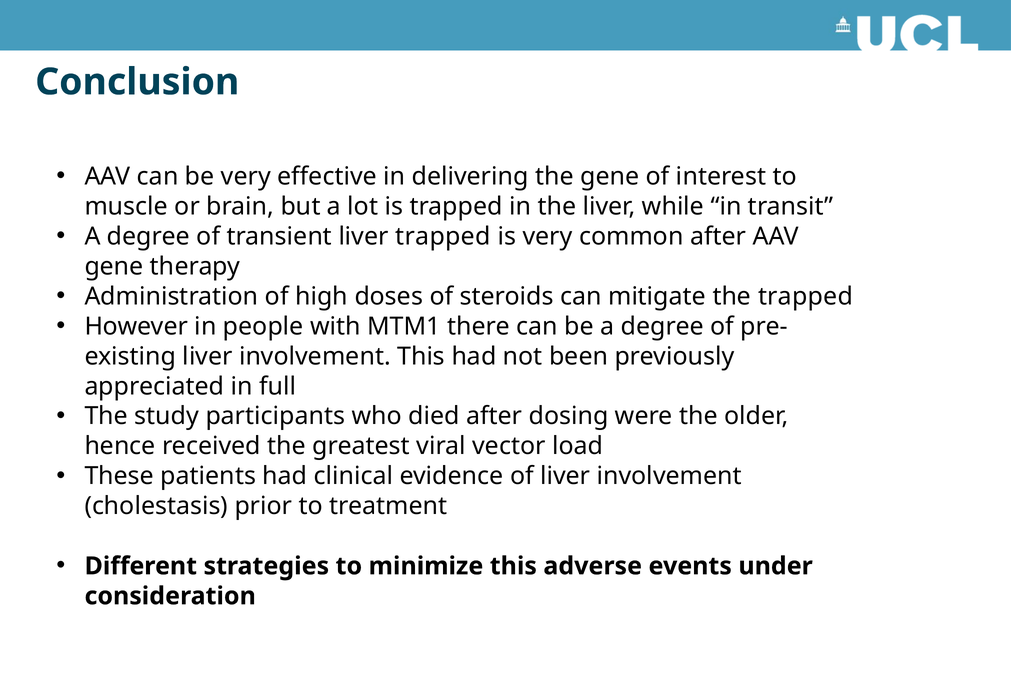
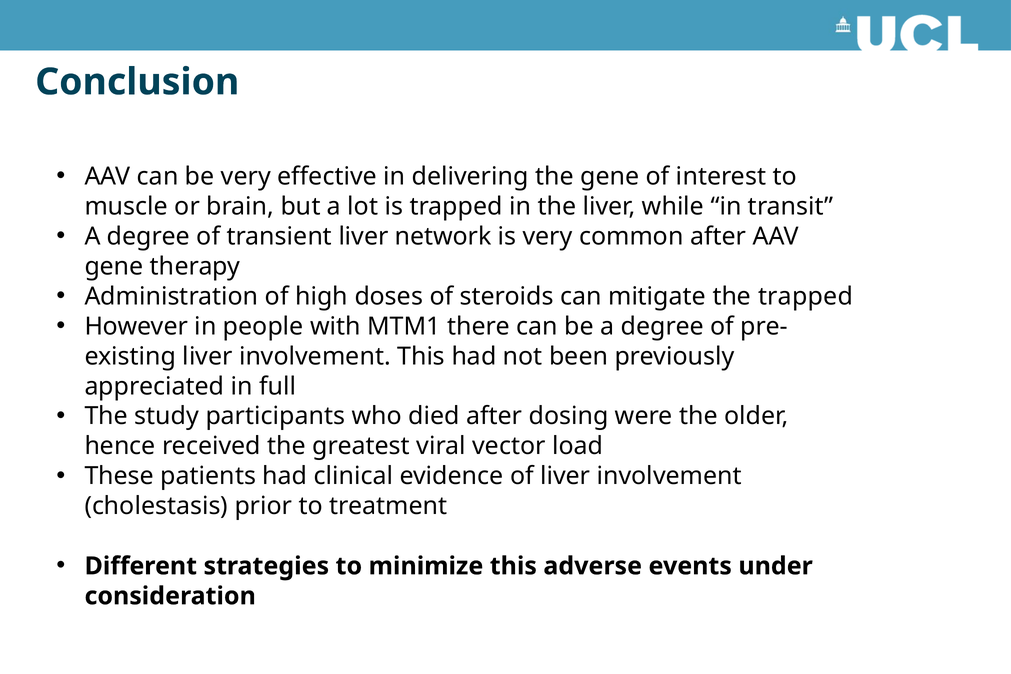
liver trapped: trapped -> network
